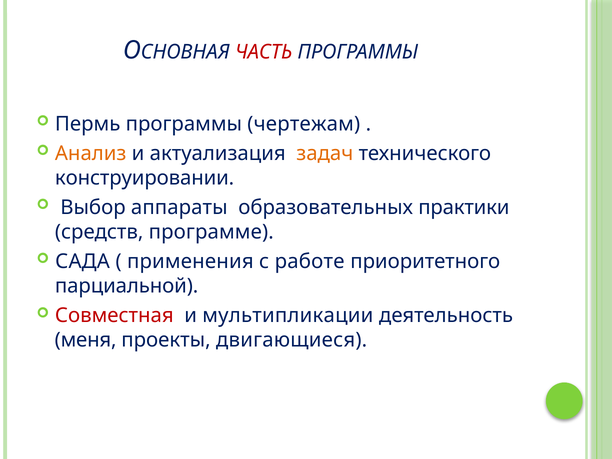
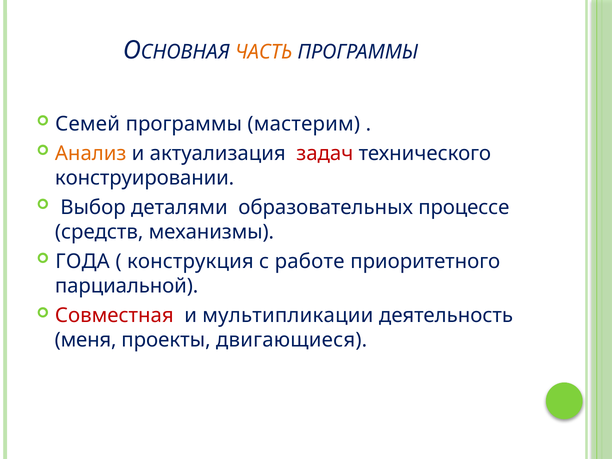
ЧАСТЬ colour: red -> orange
Пермь: Пермь -> Семей
чертежам: чертежам -> мастерим
задач colour: orange -> red
аппараты: аппараты -> деталями
практики: практики -> процессе
программе: программе -> механизмы
САДА: САДА -> ГОДА
применения: применения -> конструкция
